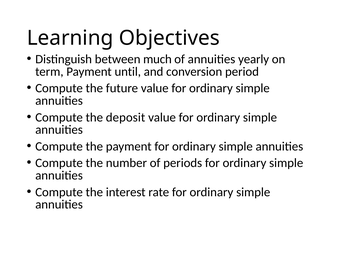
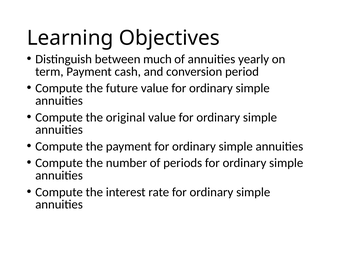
until: until -> cash
deposit: deposit -> original
